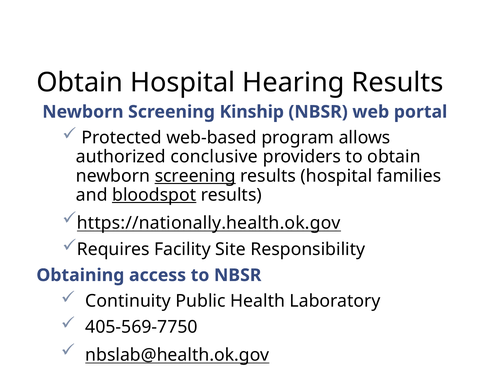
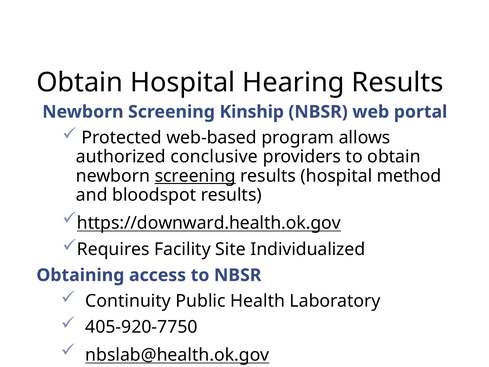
families: families -> method
bloodspot underline: present -> none
https://nationally.health.ok.gov: https://nationally.health.ok.gov -> https://downward.health.ok.gov
Responsibility: Responsibility -> Individualized
405-569-7750: 405-569-7750 -> 405-920-7750
